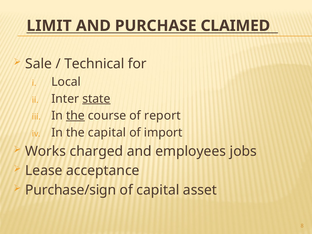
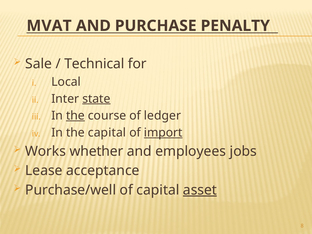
LIMIT: LIMIT -> MVAT
CLAIMED: CLAIMED -> PENALTY
report: report -> ledger
import underline: none -> present
charged: charged -> whether
Purchase/sign: Purchase/sign -> Purchase/well
asset underline: none -> present
